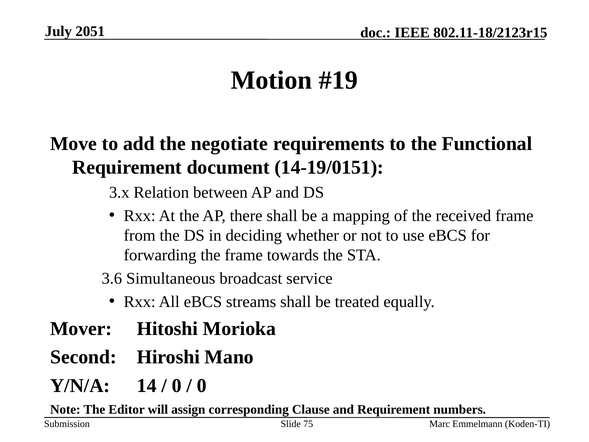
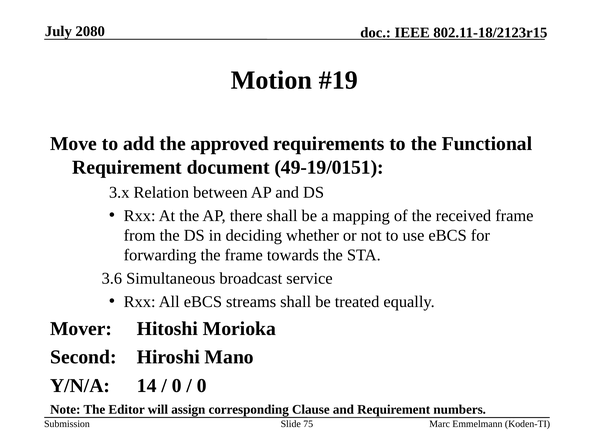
2051: 2051 -> 2080
negotiate: negotiate -> approved
14-19/0151: 14-19/0151 -> 49-19/0151
